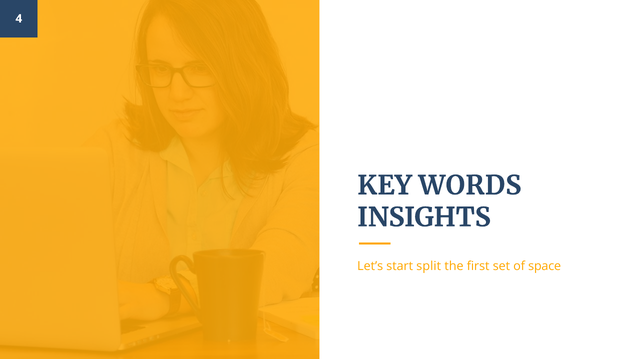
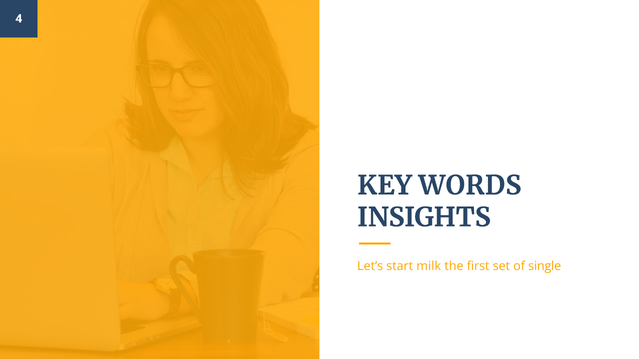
split: split -> milk
space: space -> single
